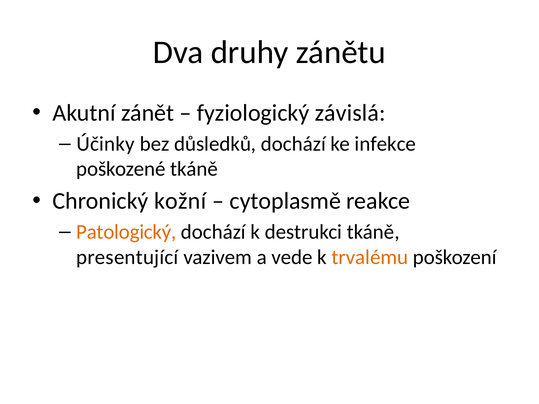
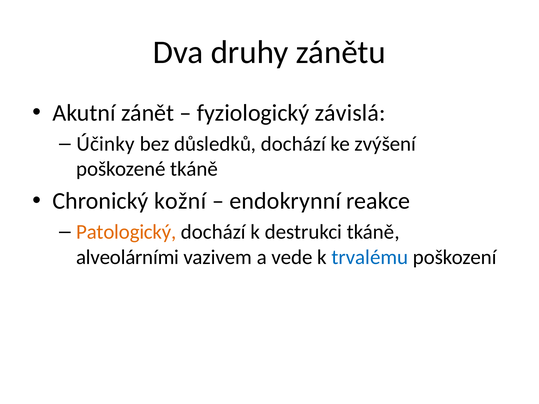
infekce: infekce -> zvýšení
cytoplasmě: cytoplasmě -> endokrynní
presentující: presentující -> alveolárními
trvalému colour: orange -> blue
